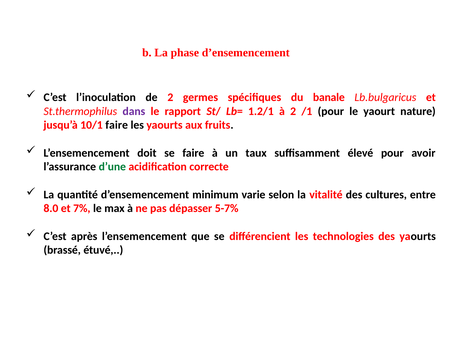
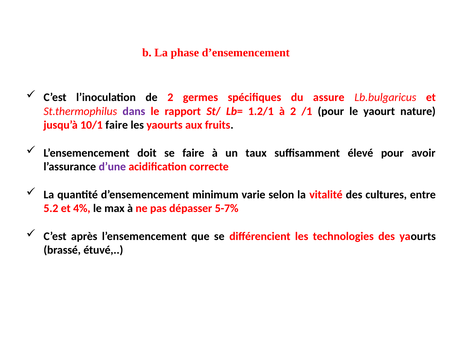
banale: banale -> assure
d’une colour: green -> purple
8.0: 8.0 -> 5.2
7%: 7% -> 4%
